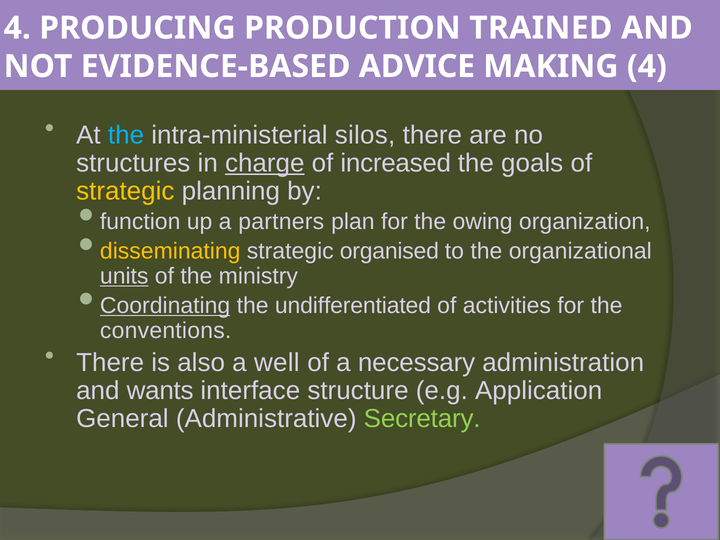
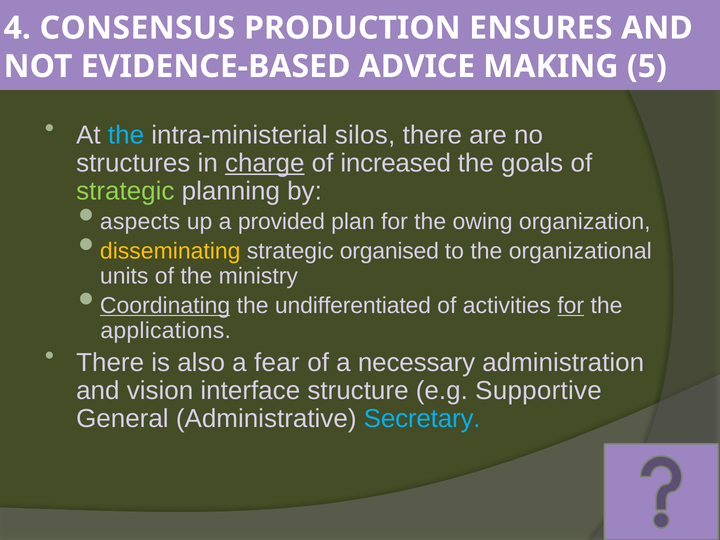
PRODUCING: PRODUCING -> CONSENSUS
TRAINED: TRAINED -> ENSURES
MAKING 4: 4 -> 5
strategic at (125, 191) colour: yellow -> light green
function: function -> aspects
partners: partners -> provided
units underline: present -> none
for at (571, 306) underline: none -> present
conventions: conventions -> applications
well: well -> fear
wants: wants -> vision
Application: Application -> Supportive
Secretary colour: light green -> light blue
